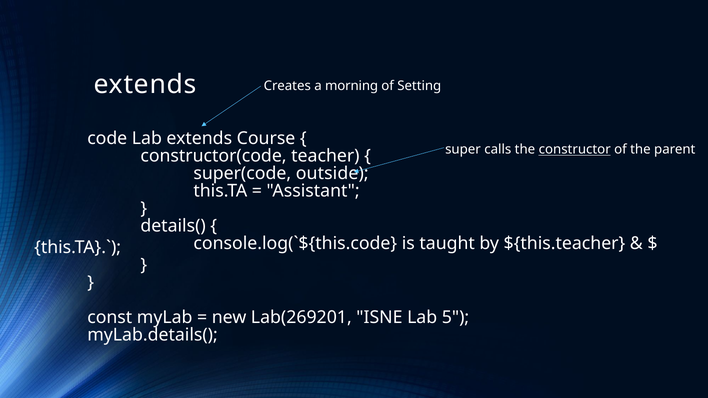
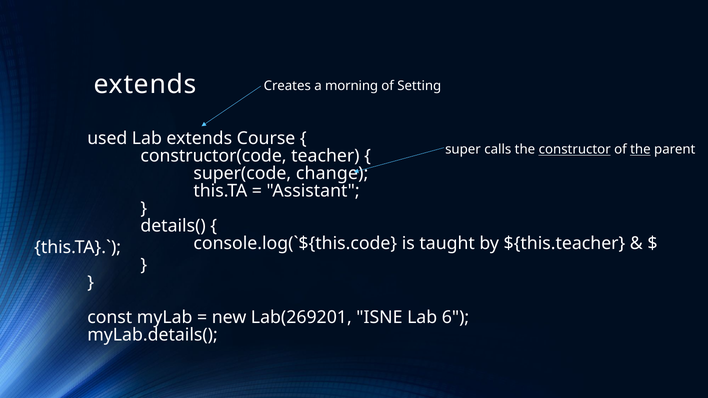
code: code -> used
the at (640, 150) underline: none -> present
outside: outside -> change
5: 5 -> 6
